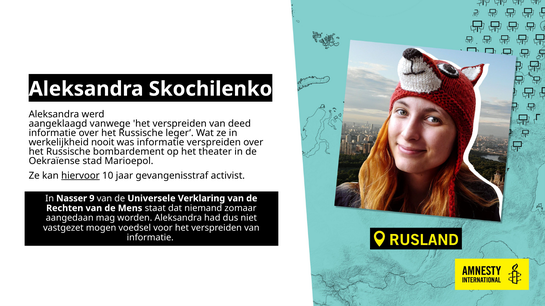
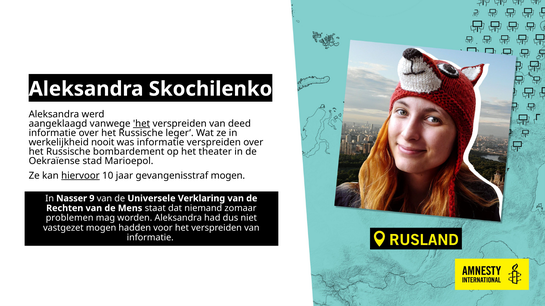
het at (142, 124) underline: none -> present
gevangenisstraf activist: activist -> mogen
aangedaan: aangedaan -> problemen
voedsel: voedsel -> hadden
